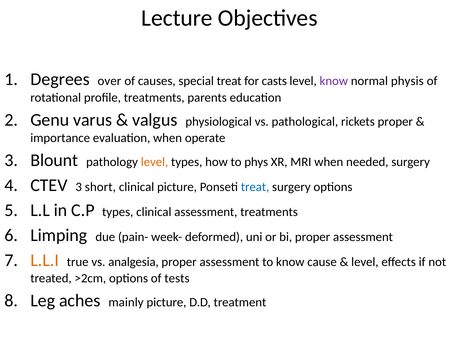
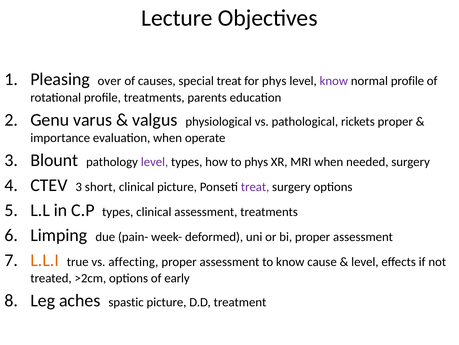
Degrees: Degrees -> Pleasing
for casts: casts -> phys
normal physis: physis -> profile
level at (155, 161) colour: orange -> purple
treat at (255, 186) colour: blue -> purple
analgesia: analgesia -> affecting
tests: tests -> early
mainly: mainly -> spastic
